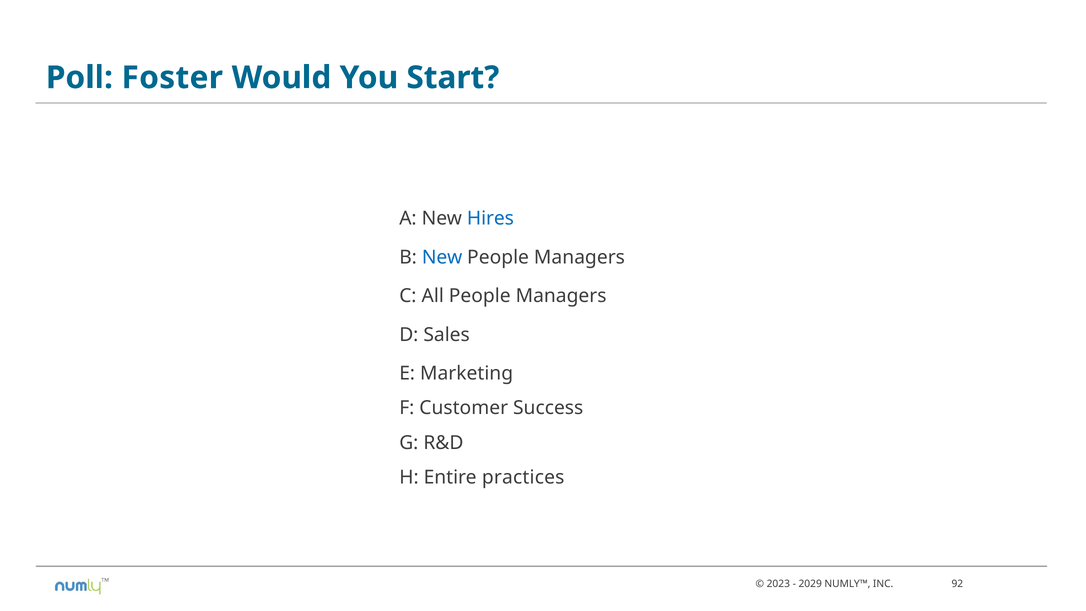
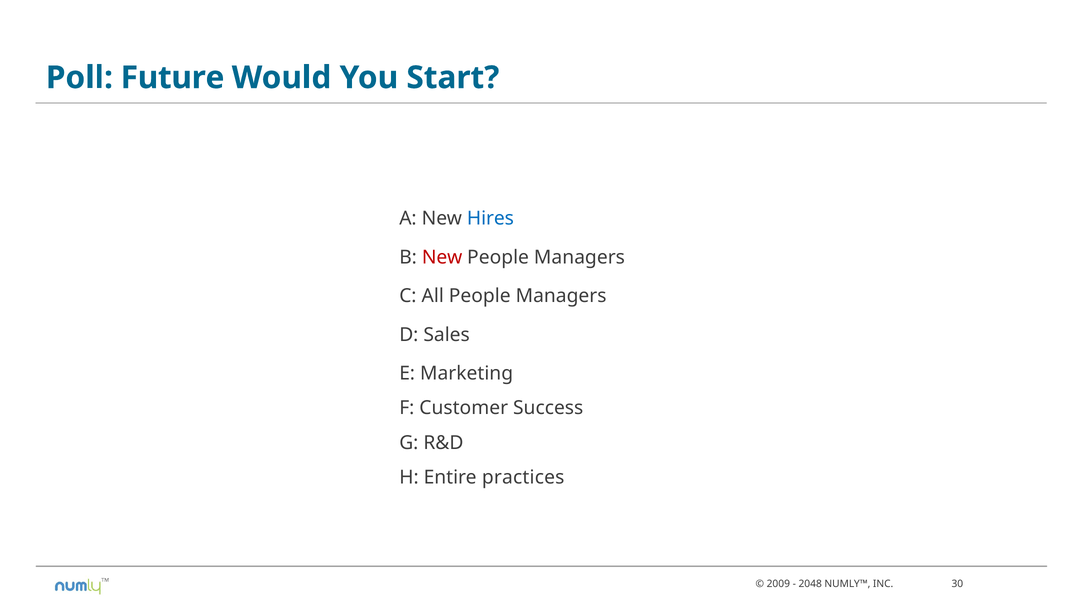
Foster: Foster -> Future
New at (442, 257) colour: blue -> red
2023: 2023 -> 2009
2029: 2029 -> 2048
92: 92 -> 30
